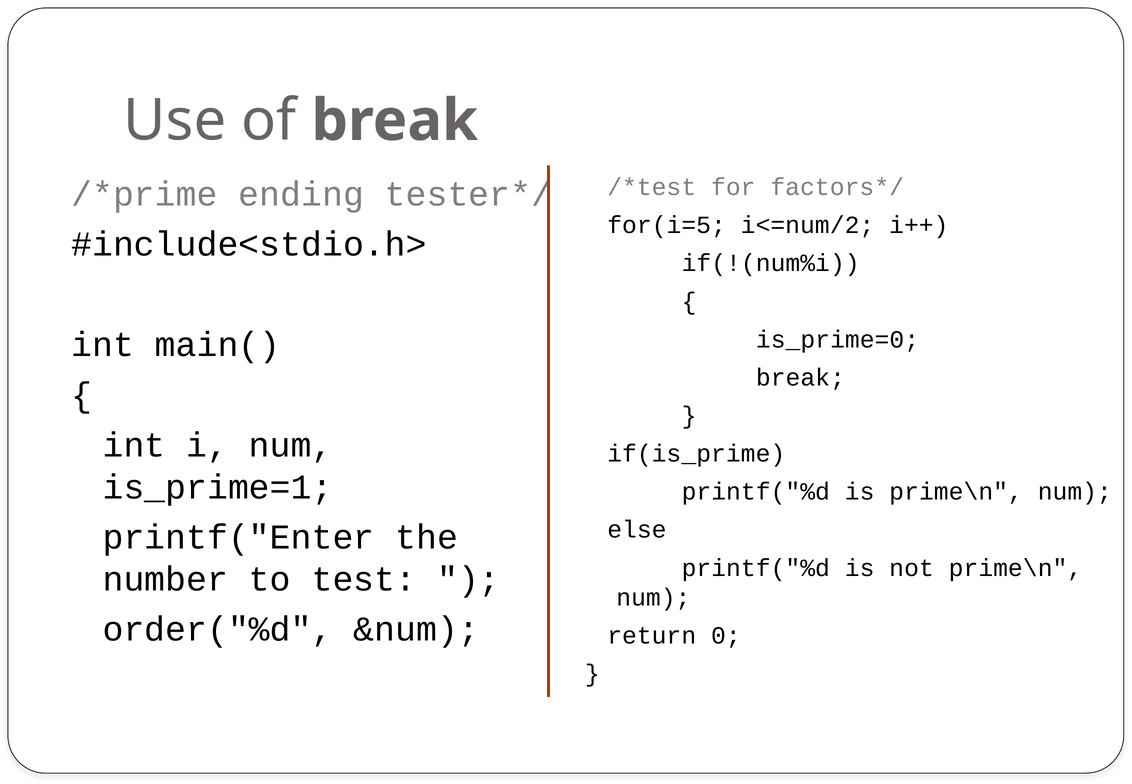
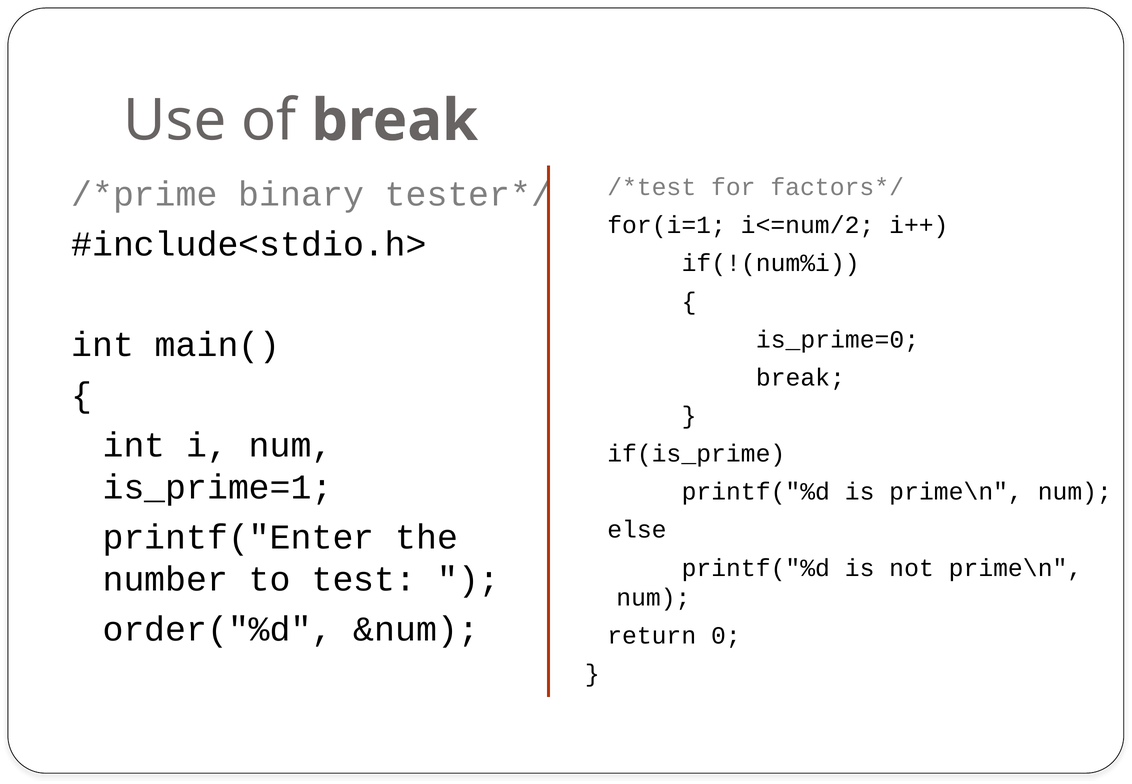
ending: ending -> binary
for(i=5: for(i=5 -> for(i=1
